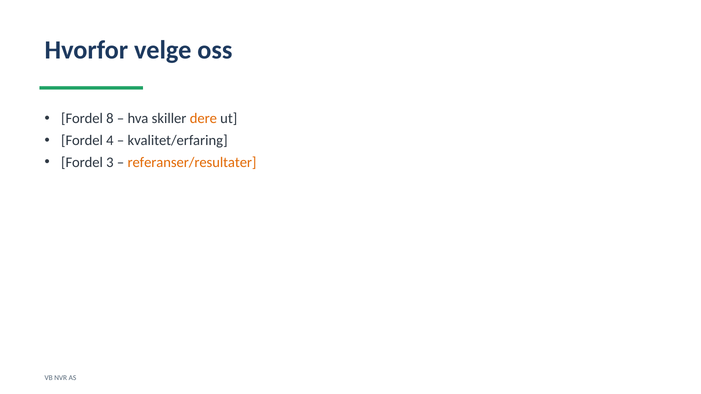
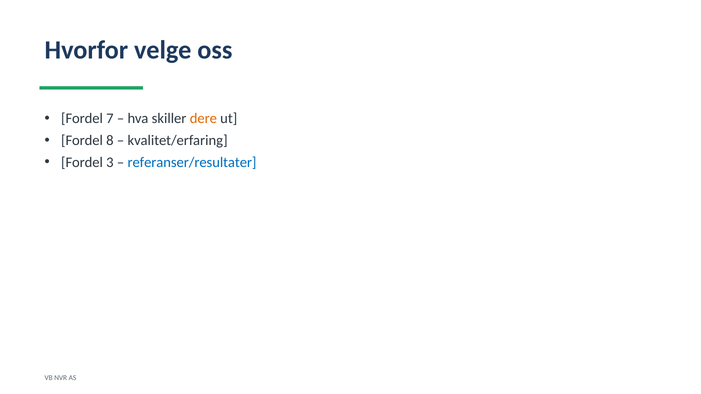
8: 8 -> 7
4: 4 -> 8
referanser/resultater colour: orange -> blue
